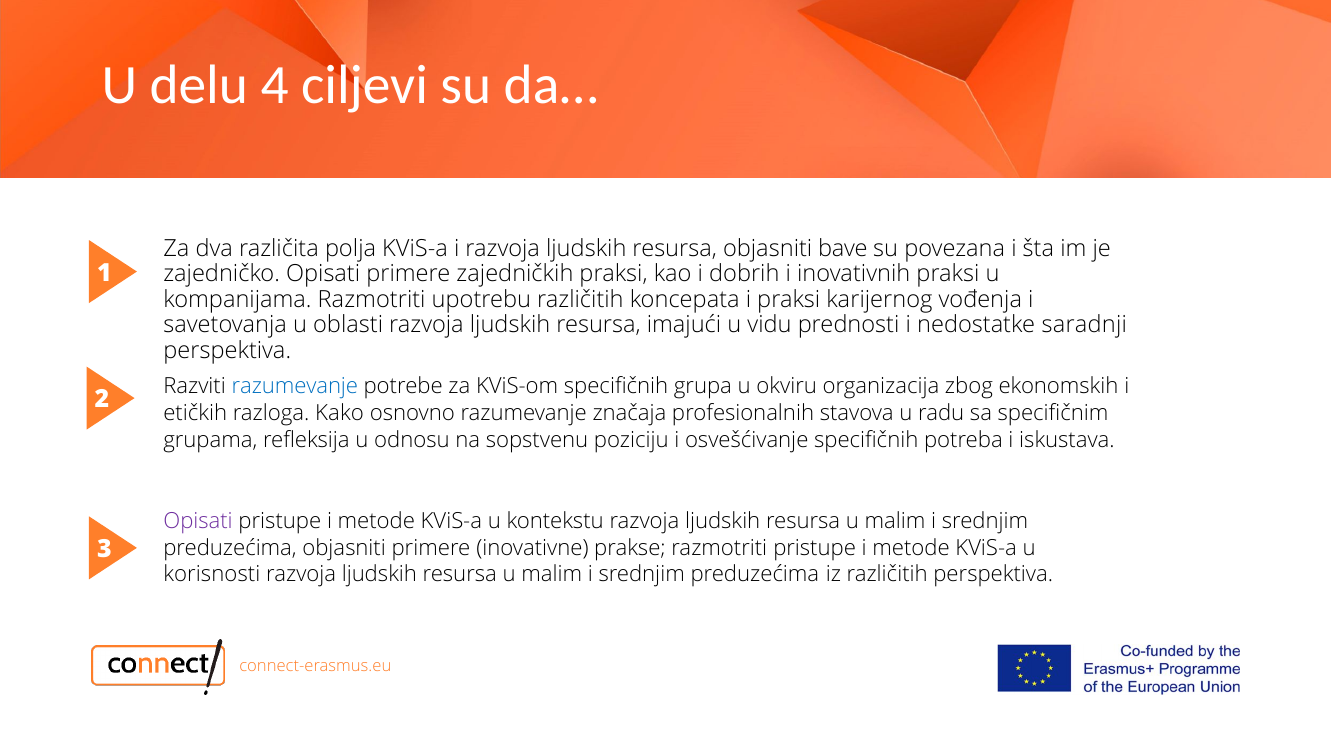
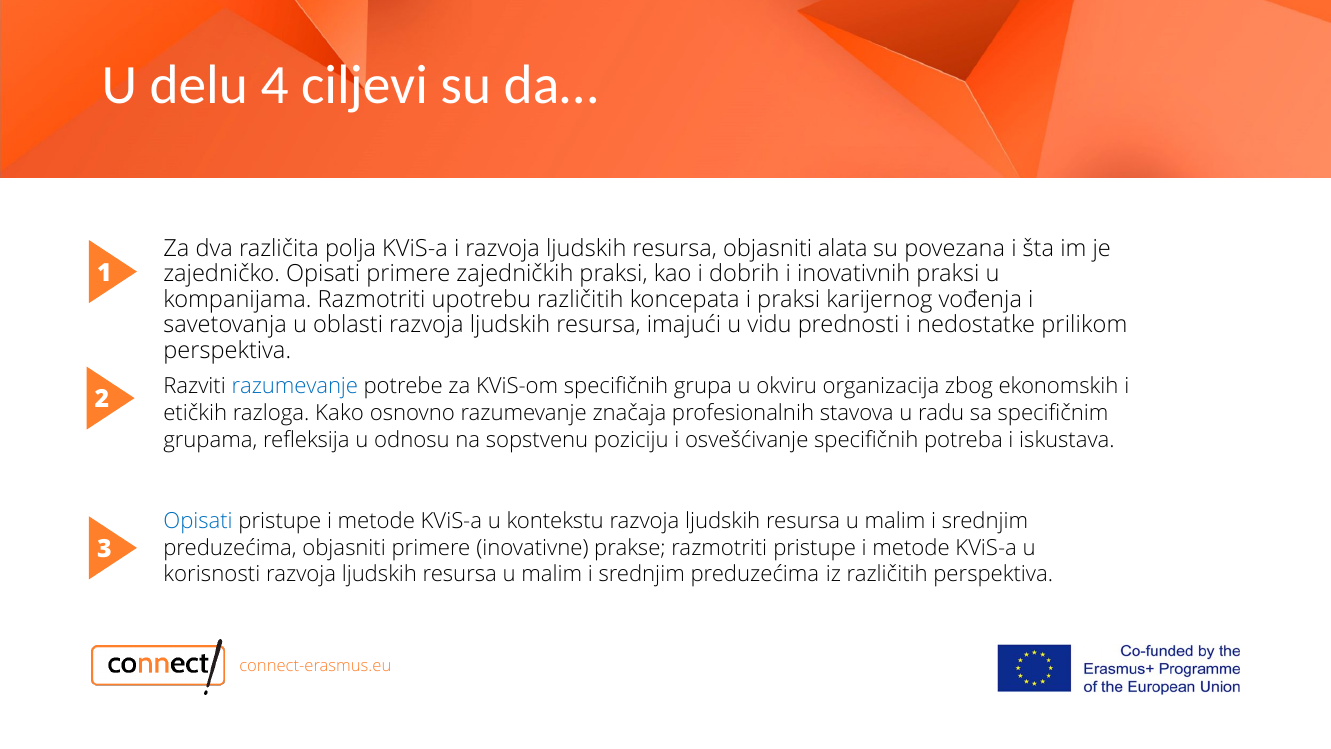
bave: bave -> alata
saradnji: saradnji -> prilikom
Opisati at (198, 521) colour: purple -> blue
